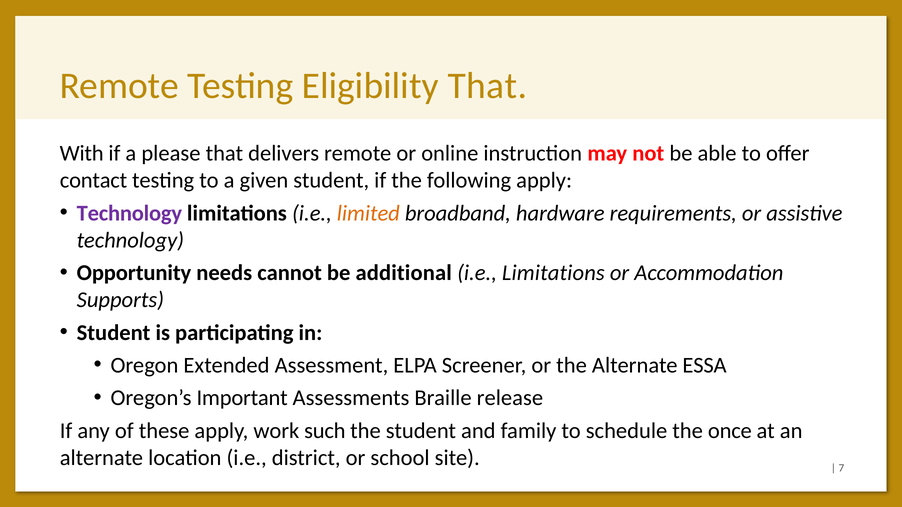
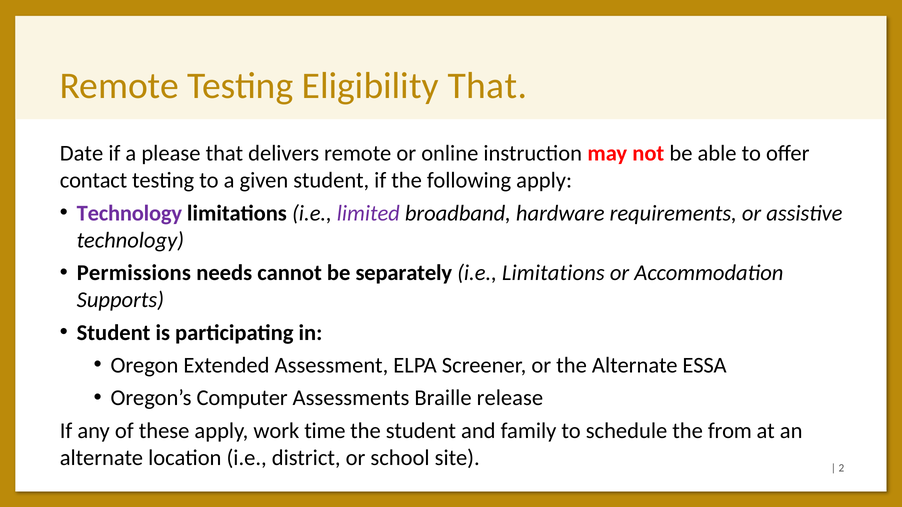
With: With -> Date
limited colour: orange -> purple
Opportunity: Opportunity -> Permissions
additional: additional -> separately
Important: Important -> Computer
such: such -> time
once: once -> from
7: 7 -> 2
